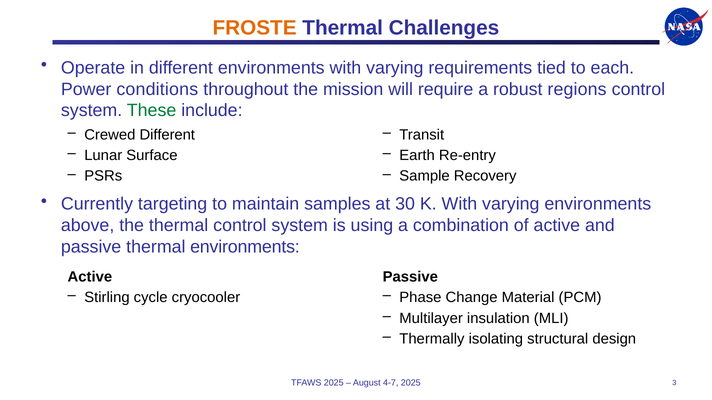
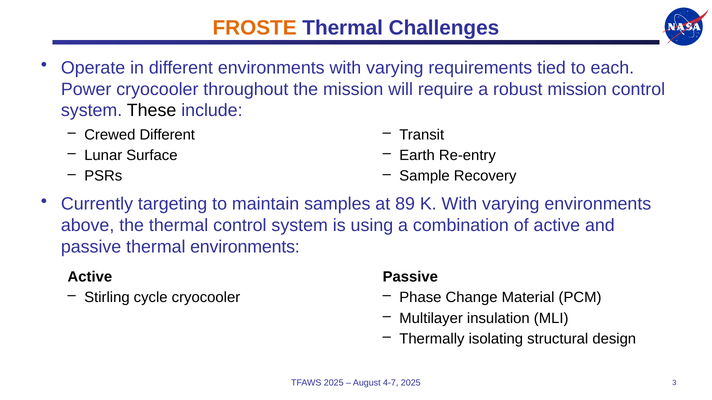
Power conditions: conditions -> cryocooler
robust regions: regions -> mission
These colour: green -> black
30: 30 -> 89
